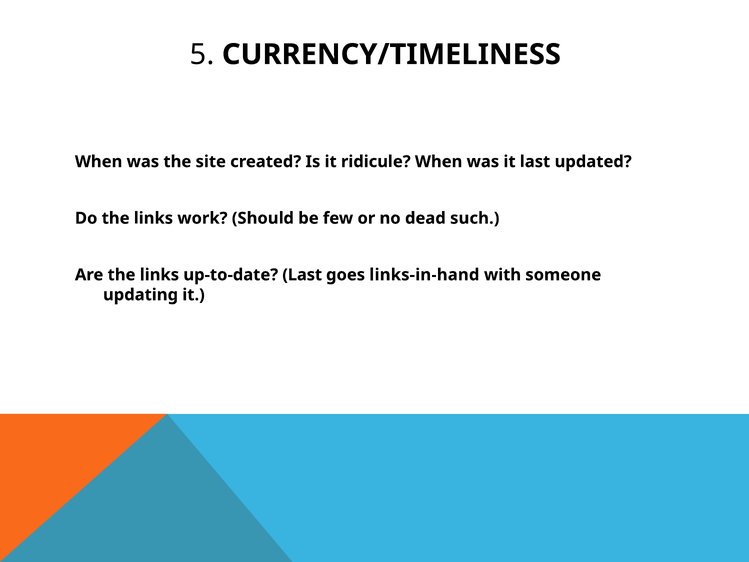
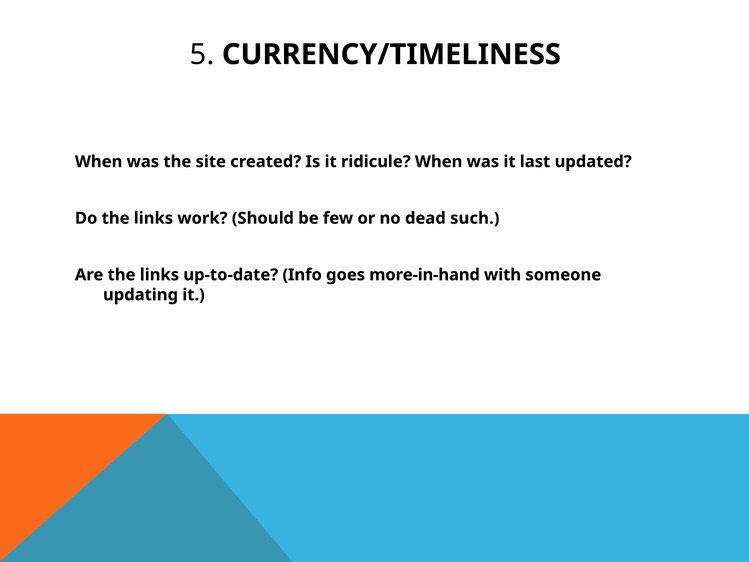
up-to-date Last: Last -> Info
links-in-hand: links-in-hand -> more-in-hand
